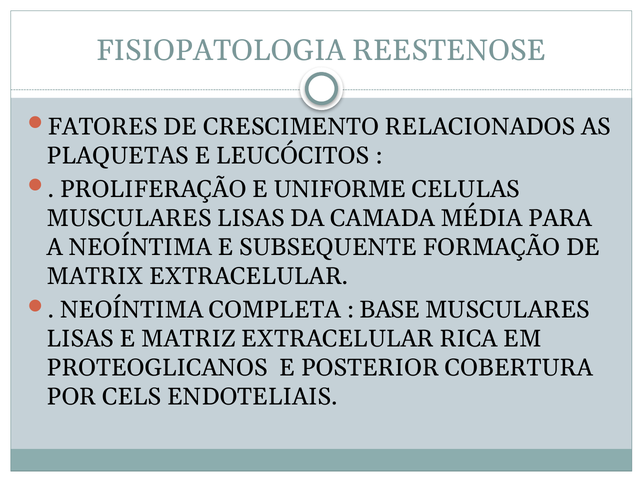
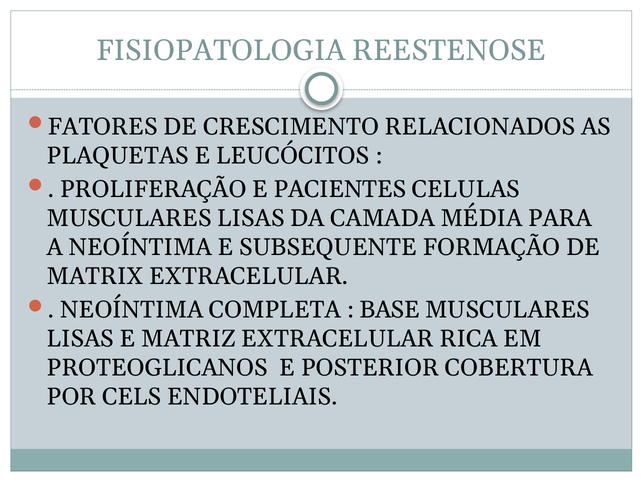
UNIFORME: UNIFORME -> PACIENTES
